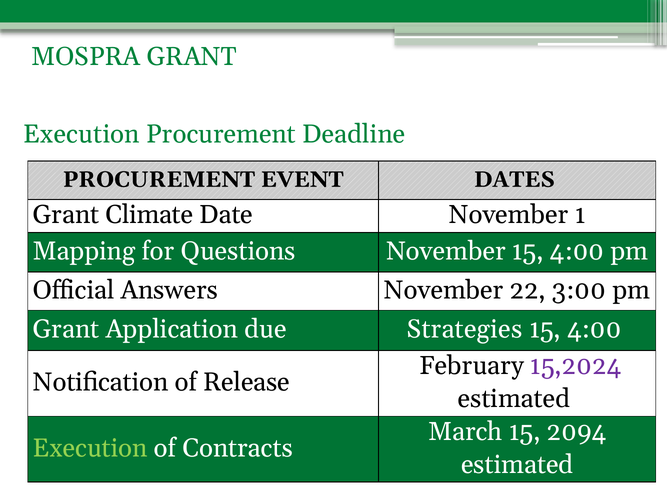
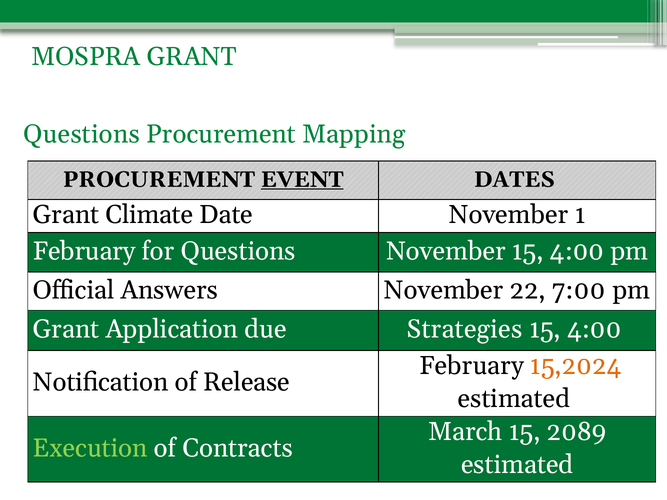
Execution at (82, 134): Execution -> Questions
Deadline: Deadline -> Mapping
EVENT underline: none -> present
Mapping at (84, 251): Mapping -> February
3:00: 3:00 -> 7:00
15,2024 colour: purple -> orange
2094: 2094 -> 2089
